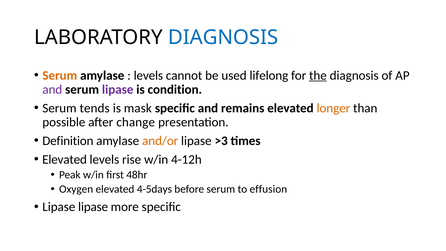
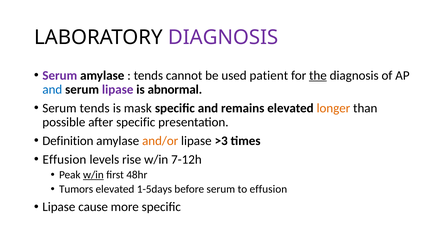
DIAGNOSIS at (223, 37) colour: blue -> purple
Serum at (60, 75) colour: orange -> purple
levels at (148, 75): levels -> tends
lifelong: lifelong -> patient
and at (52, 89) colour: purple -> blue
condition: condition -> abnormal
after change: change -> specific
Elevated at (65, 159): Elevated -> Effusion
4-12h: 4-12h -> 7-12h
w/in at (93, 175) underline: none -> present
Oxygen: Oxygen -> Tumors
4-5days: 4-5days -> 1-5days
Lipase lipase: lipase -> cause
